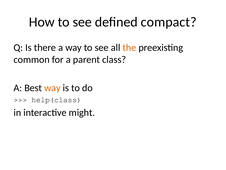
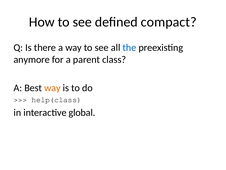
the colour: orange -> blue
common: common -> anymore
might: might -> global
